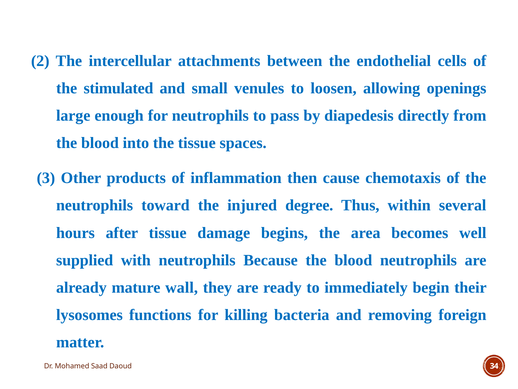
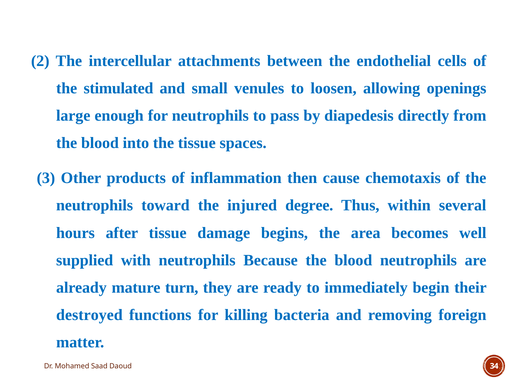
wall: wall -> turn
lysosomes: lysosomes -> destroyed
